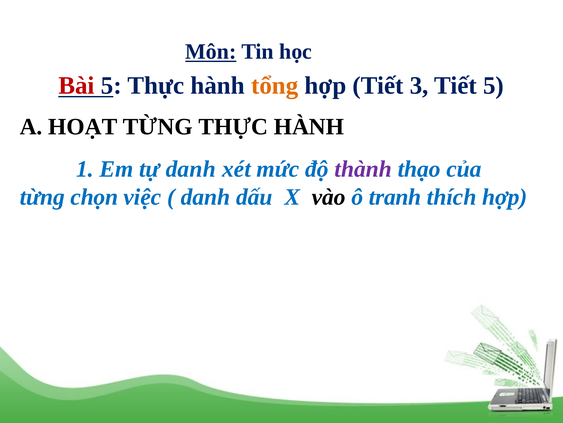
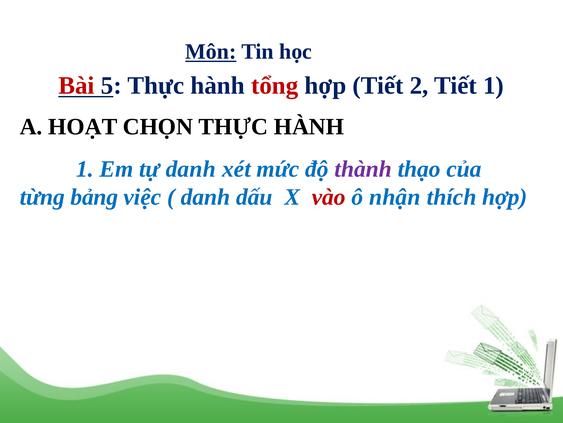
tổng colour: orange -> red
3: 3 -> 2
Tiết 5: 5 -> 1
HOẠT TỪNG: TỪNG -> CHỌN
chọn: chọn -> bảng
vào colour: black -> red
tranh: tranh -> nhận
